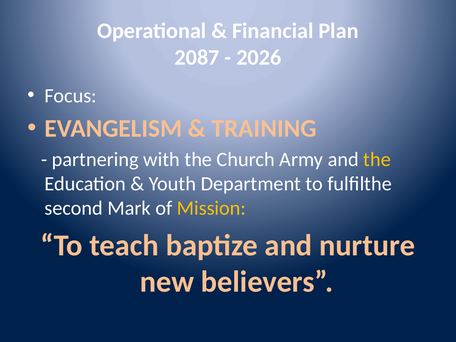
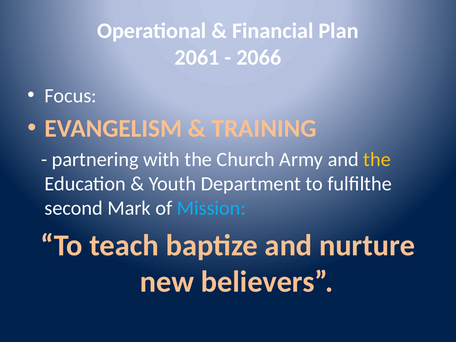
2087: 2087 -> 2061
2026: 2026 -> 2066
Mission colour: yellow -> light blue
